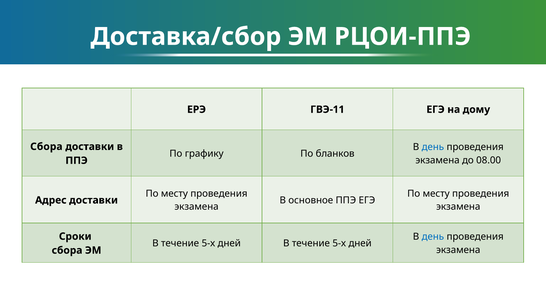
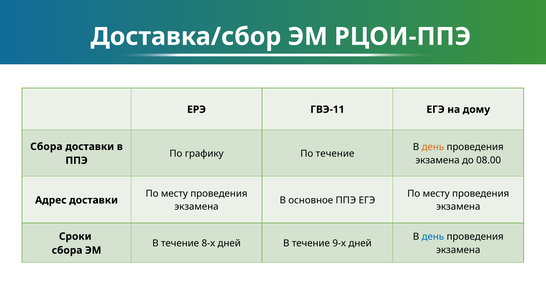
день at (433, 147) colour: blue -> orange
По бланков: бланков -> течение
5-х at (208, 243): 5-х -> 8-х
дней В течение 5-х: 5-х -> 9-х
